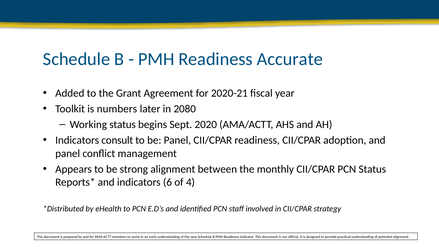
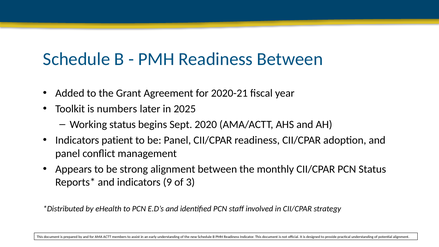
Readiness Accurate: Accurate -> Between
2080: 2080 -> 2025
consult: consult -> patient
6: 6 -> 9
4: 4 -> 3
